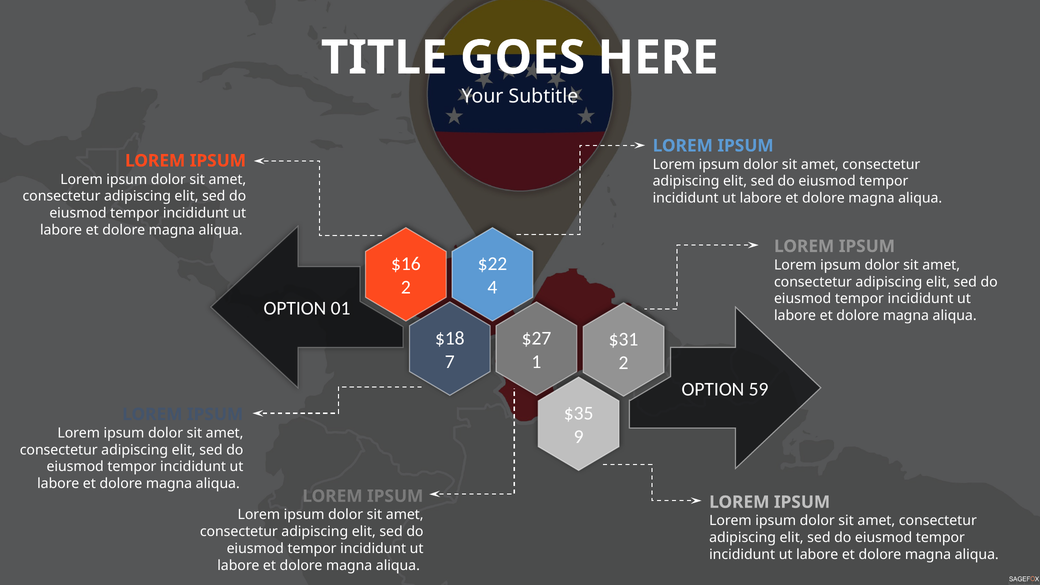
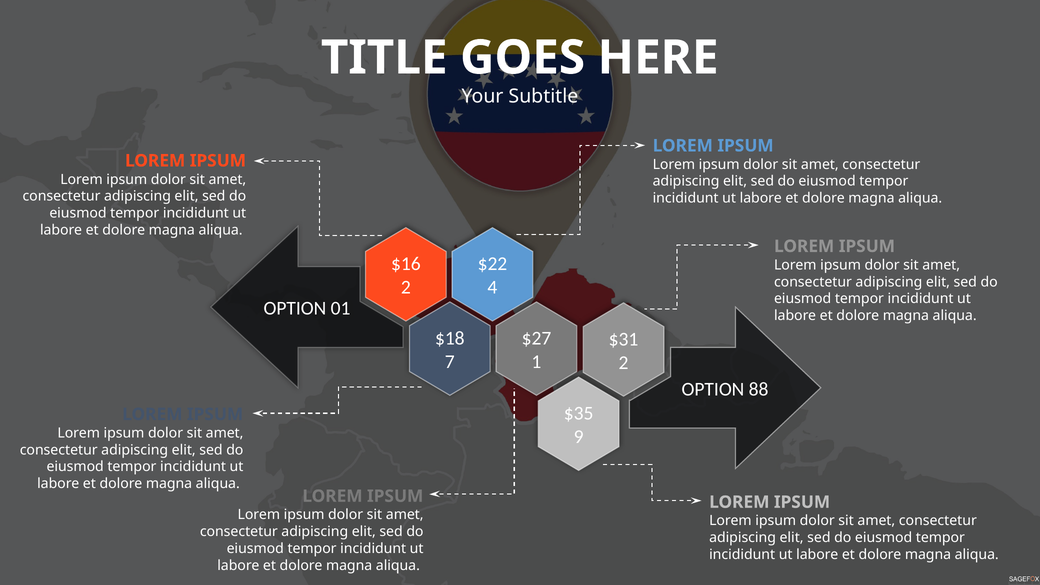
59: 59 -> 88
